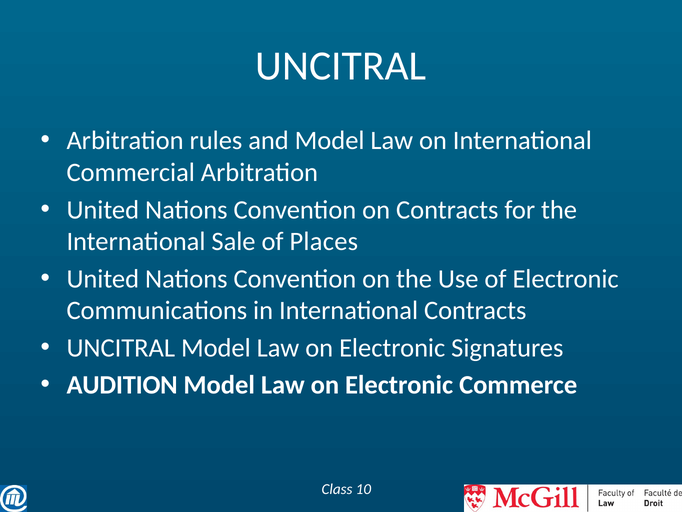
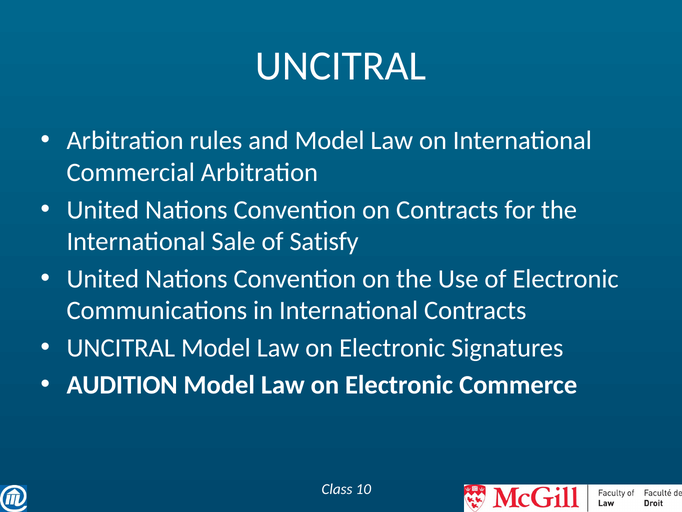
Places: Places -> Satisfy
